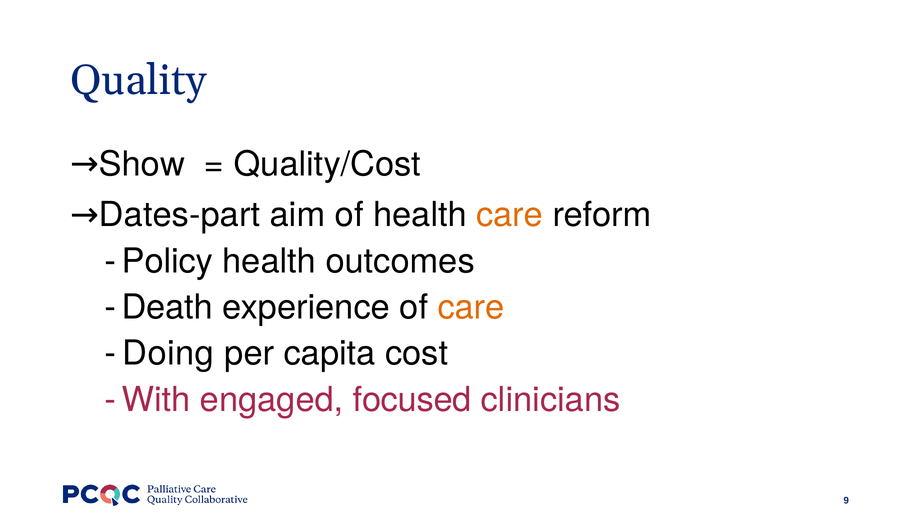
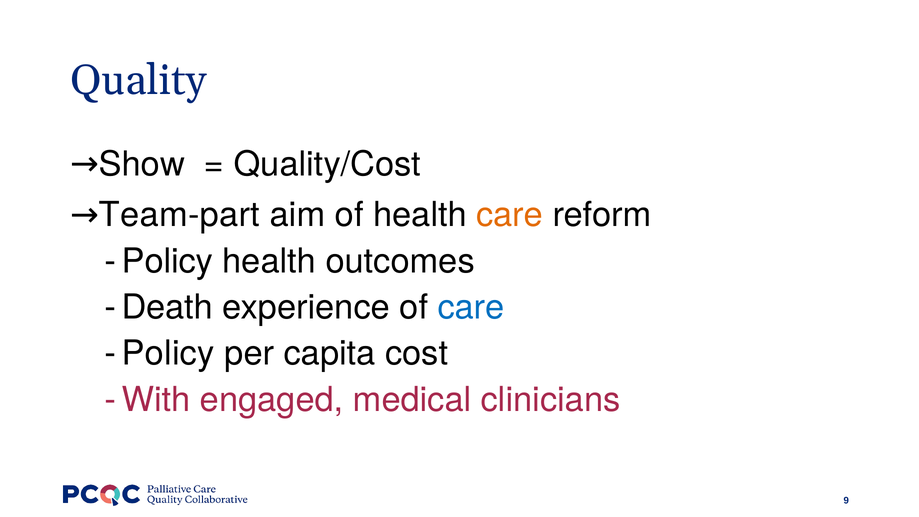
Dates-part: Dates-part -> Team-part
care at (471, 307) colour: orange -> blue
Doing at (168, 353): Doing -> Policy
focused: focused -> medical
